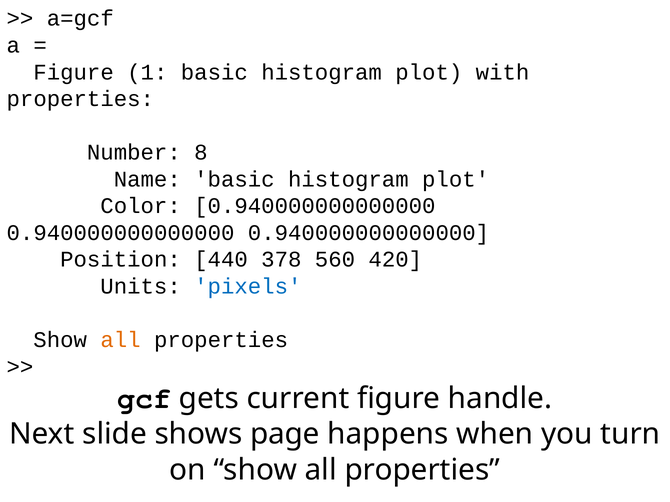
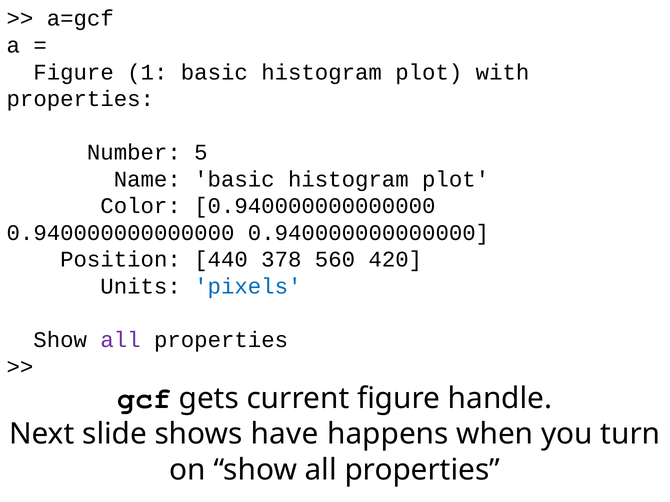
8: 8 -> 5
all at (121, 340) colour: orange -> purple
page: page -> have
